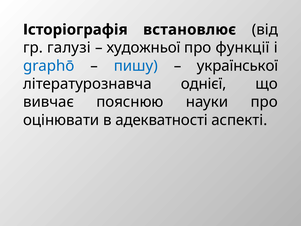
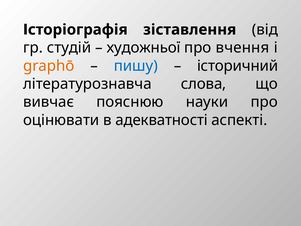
встановлює: встановлює -> зіставлення
галузі: галузі -> студій
функції: функції -> вчення
graphō colour: blue -> orange
української: української -> історичний
однієї: однієї -> слова
